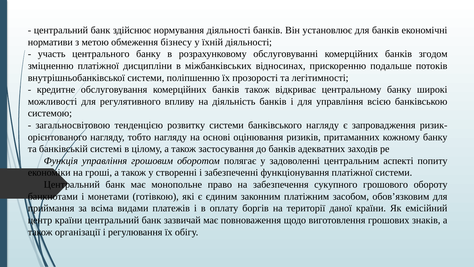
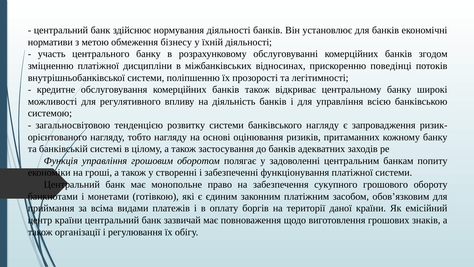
подальше: подальше -> поведінці
аспекті: аспекті -> банкам
